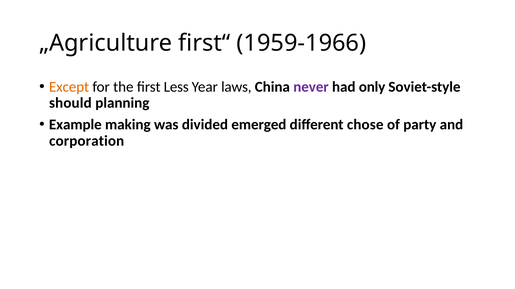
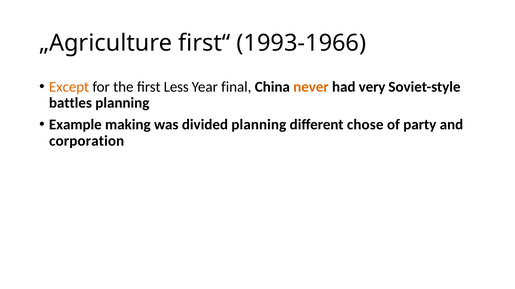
1959-1966: 1959-1966 -> 1993-1966
laws: laws -> final
never colour: purple -> orange
only: only -> very
should: should -> battles
divided emerged: emerged -> planning
